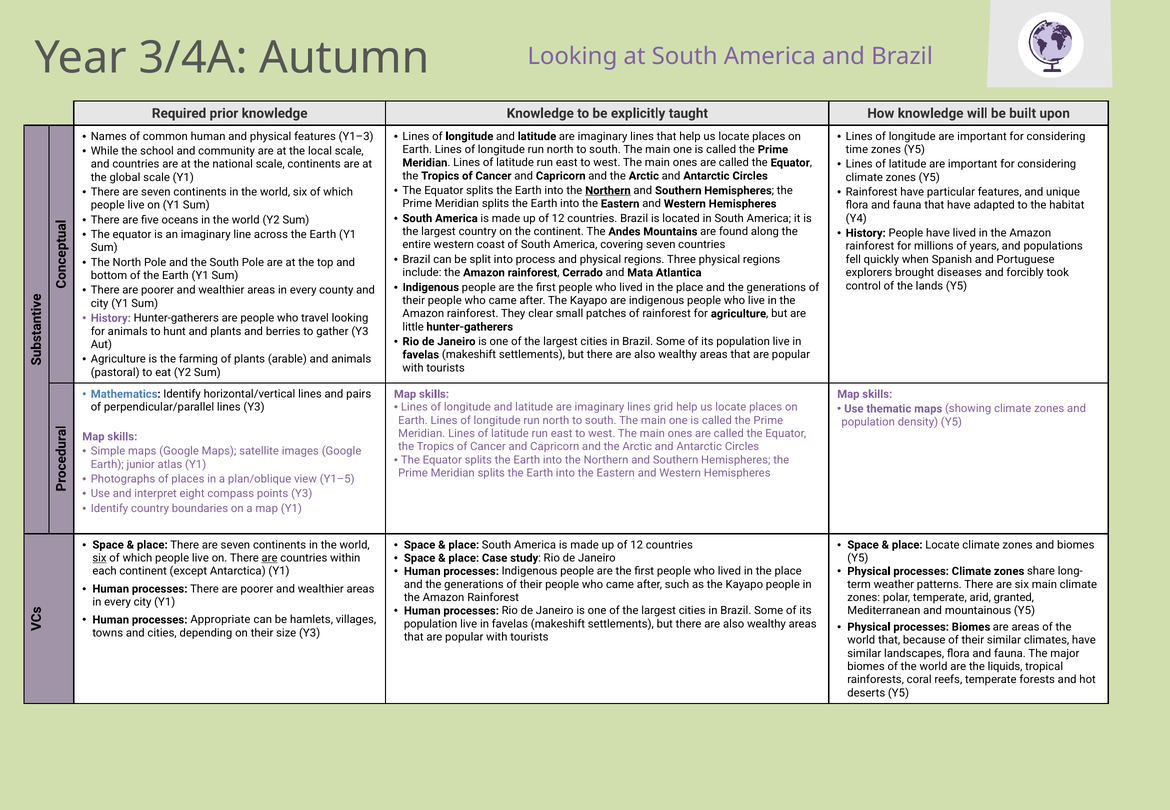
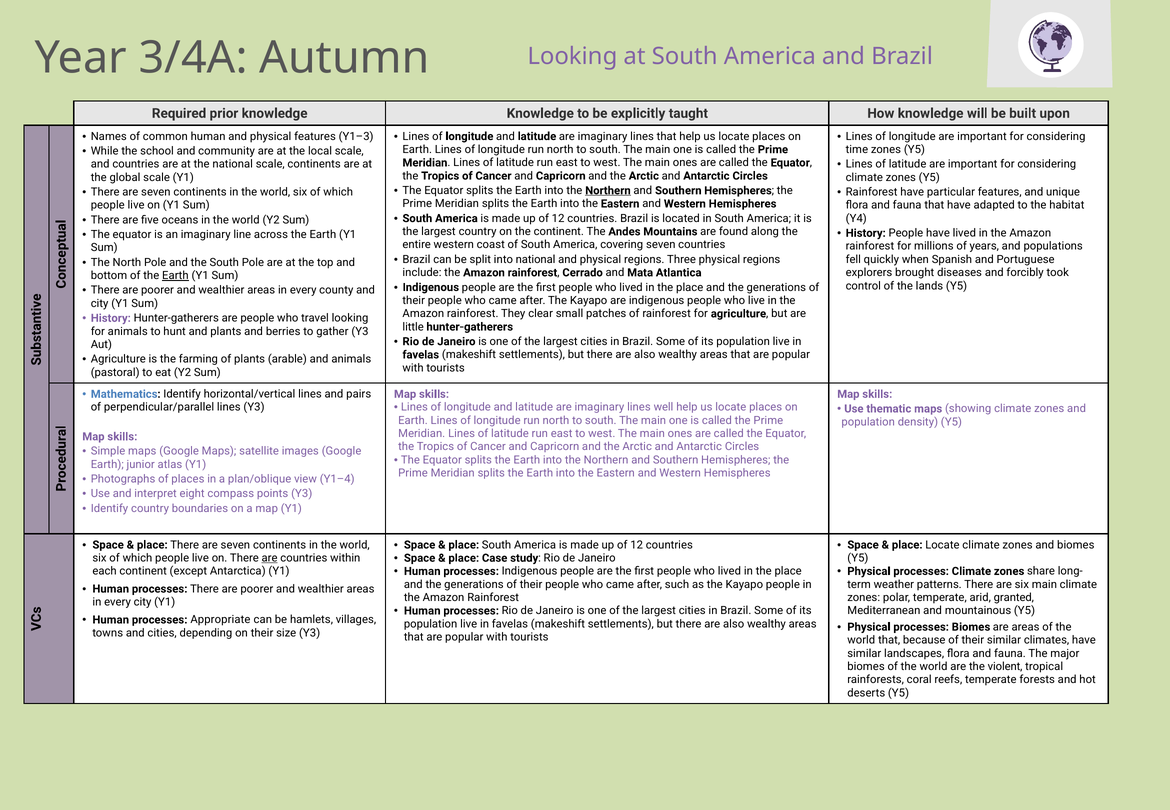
into process: process -> national
Earth at (175, 276) underline: none -> present
grid: grid -> well
Y1–5: Y1–5 -> Y1–4
six at (99, 558) underline: present -> none
liquids: liquids -> violent
